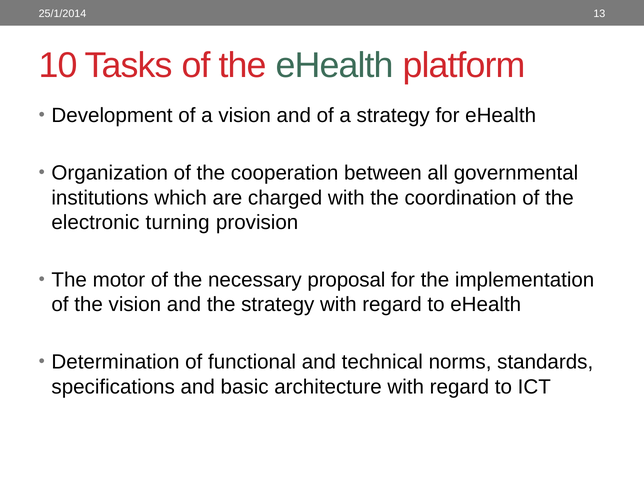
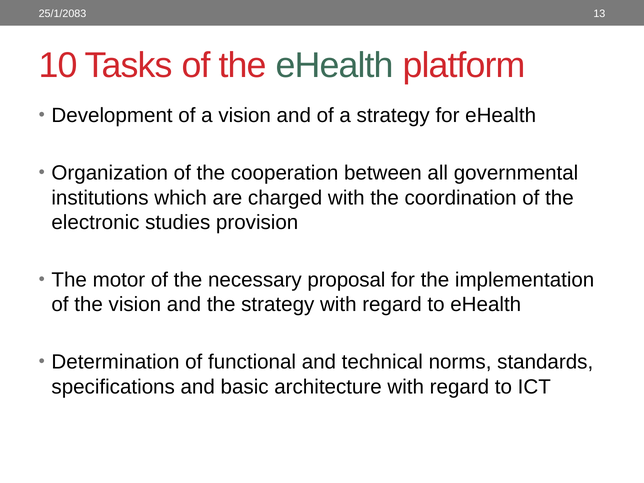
25/1/2014: 25/1/2014 -> 25/1/2083
turning: turning -> studies
